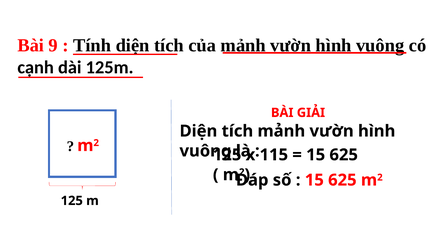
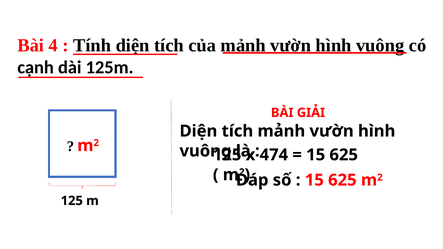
9: 9 -> 4
115: 115 -> 474
